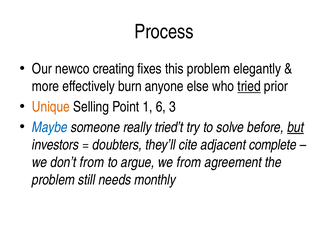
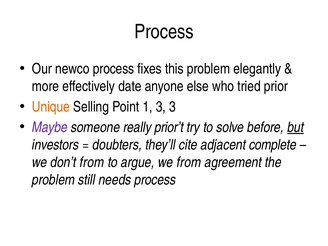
newco creating: creating -> process
burn: burn -> date
tried underline: present -> none
1 6: 6 -> 3
Maybe colour: blue -> purple
tried’t: tried’t -> prior’t
needs monthly: monthly -> process
